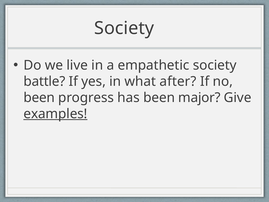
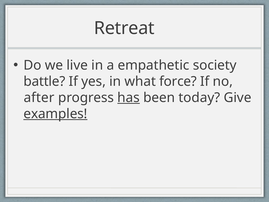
Society at (124, 28): Society -> Retreat
after: after -> force
been at (39, 98): been -> after
has underline: none -> present
major: major -> today
